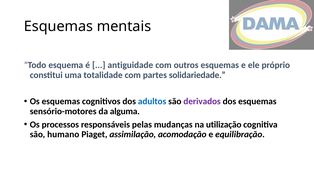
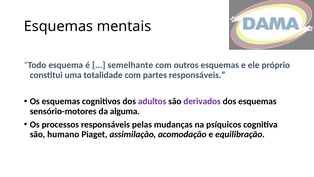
antiguidade: antiguidade -> semelhante
partes solidariedade: solidariedade -> responsáveis
adultos colour: blue -> purple
utilização: utilização -> psíquicos
